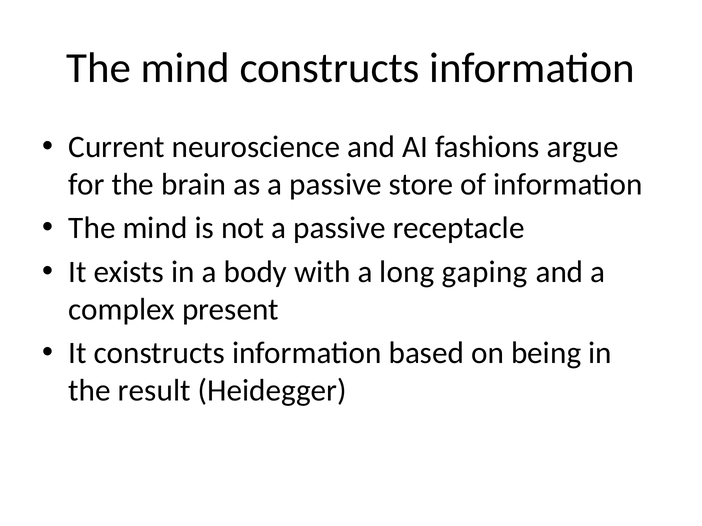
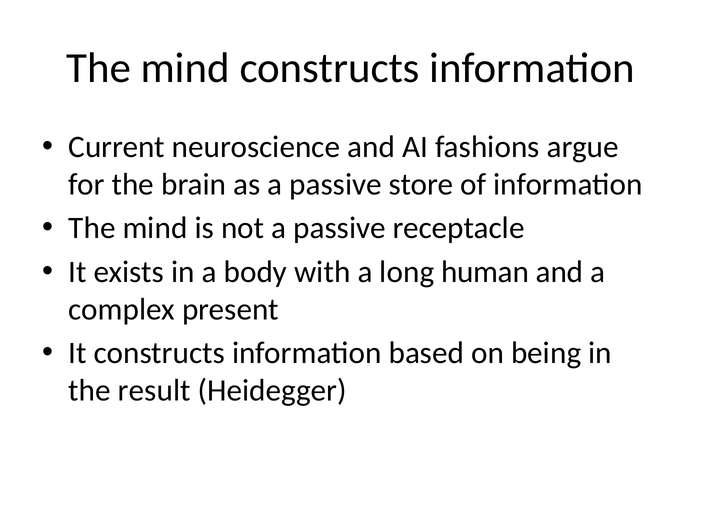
gaping: gaping -> human
